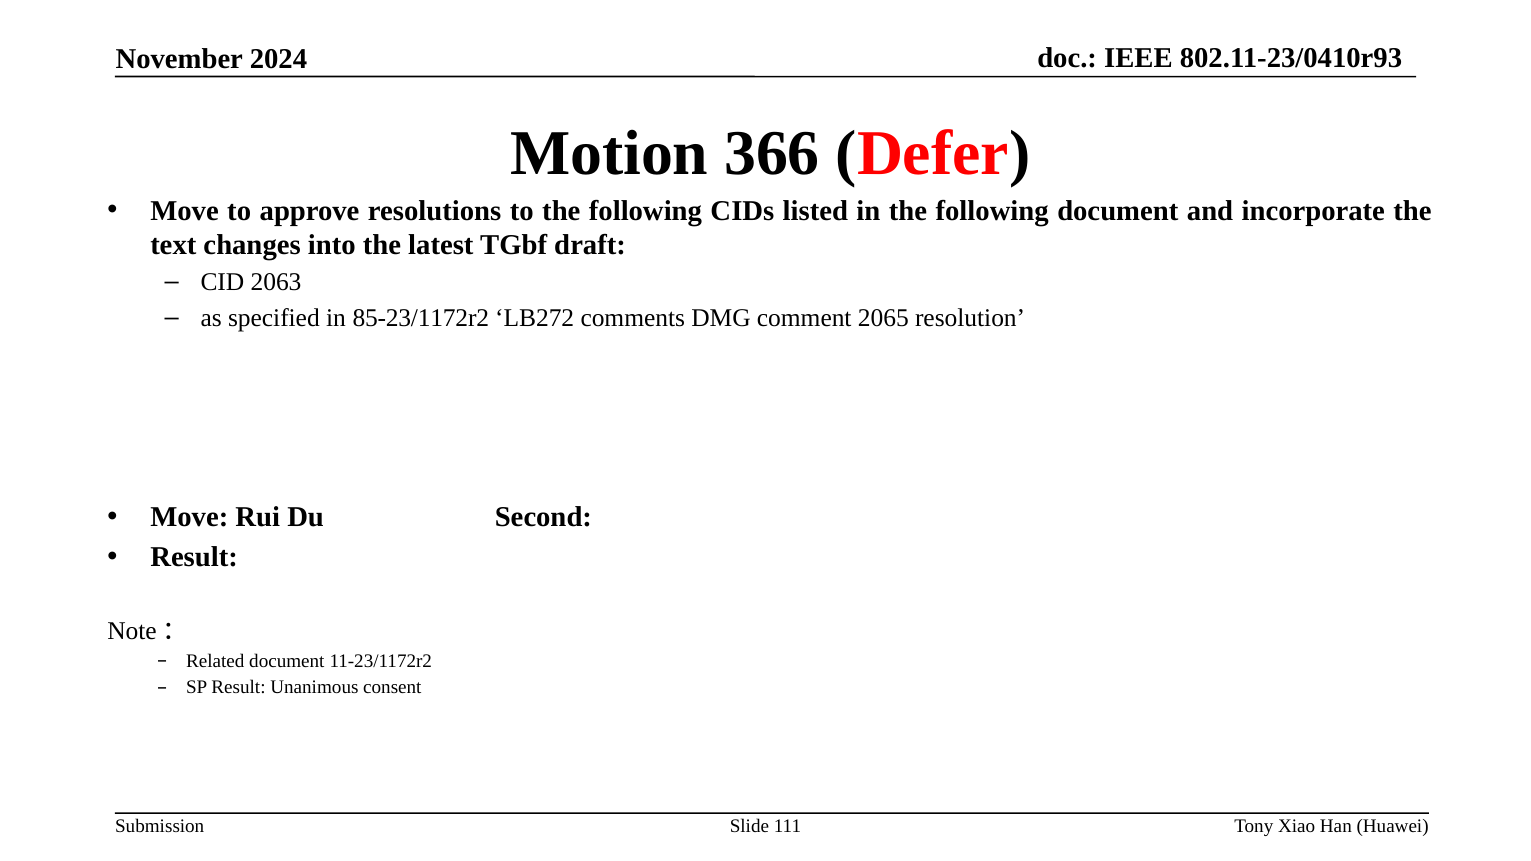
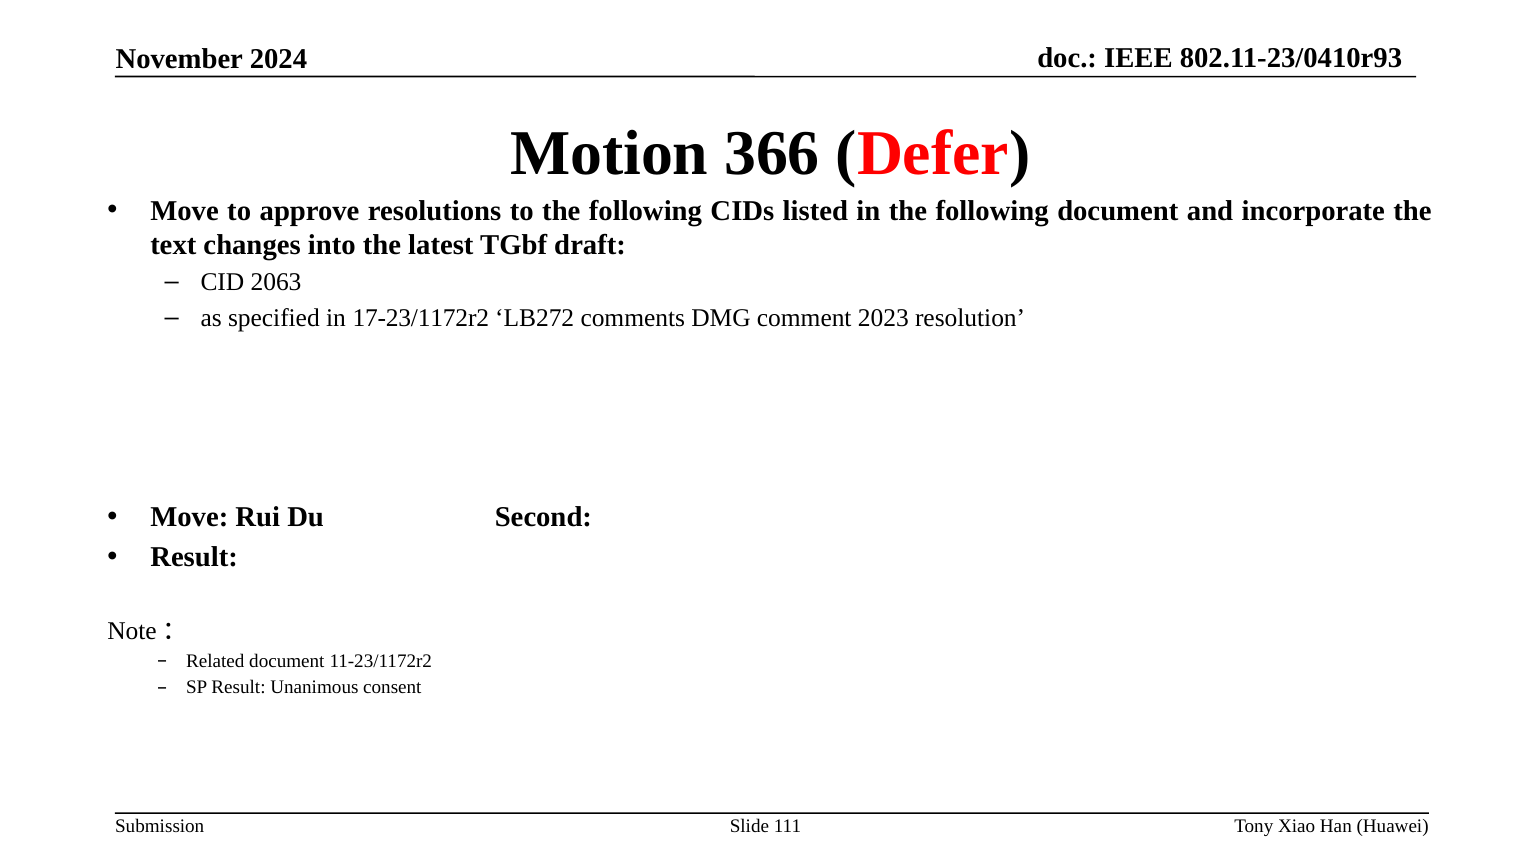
85-23/1172r2: 85-23/1172r2 -> 17-23/1172r2
2065: 2065 -> 2023
